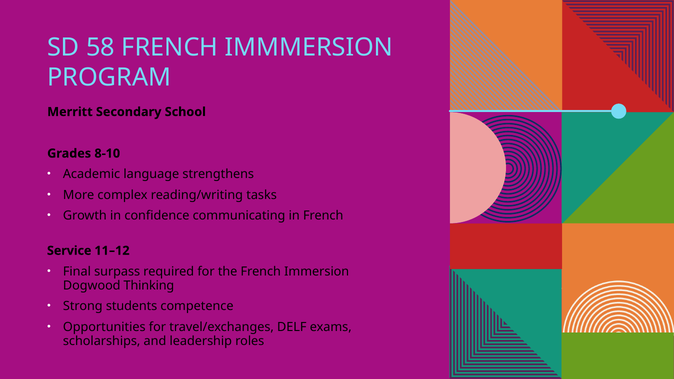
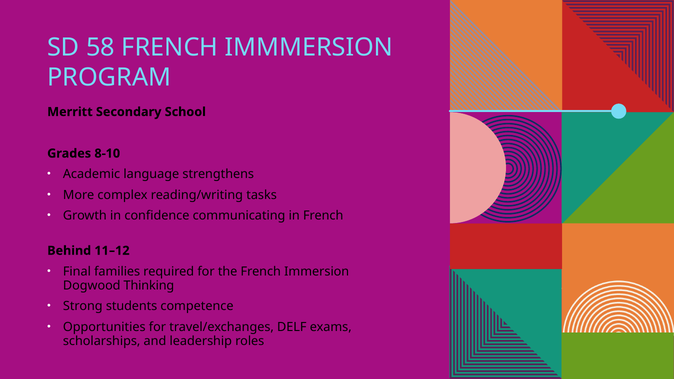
Service: Service -> Behind
surpass: surpass -> families
